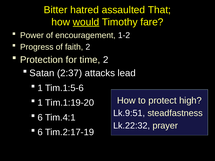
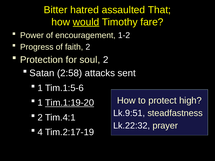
time: time -> soul
2:37: 2:37 -> 2:58
lead: lead -> sent
Tim.1:19-20 underline: none -> present
6 at (40, 118): 6 -> 2
6 at (40, 132): 6 -> 4
